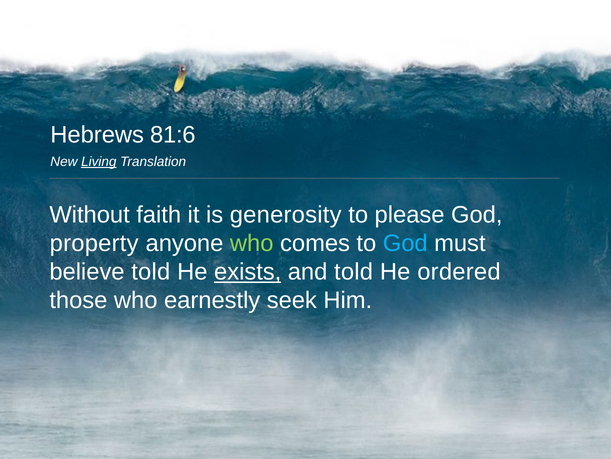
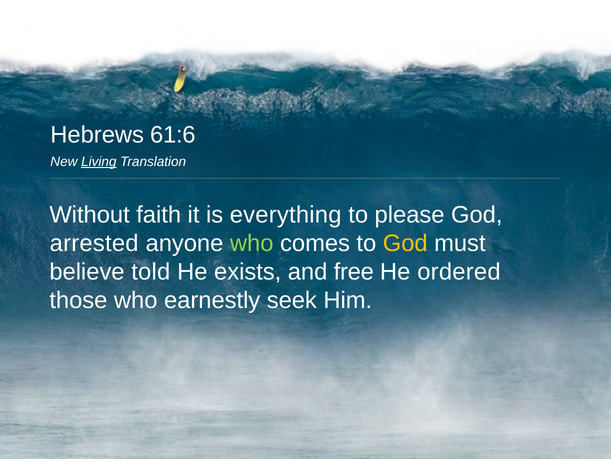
81:6: 81:6 -> 61:6
generosity: generosity -> everything
property: property -> arrested
God at (405, 243) colour: light blue -> yellow
exists underline: present -> none
and told: told -> free
